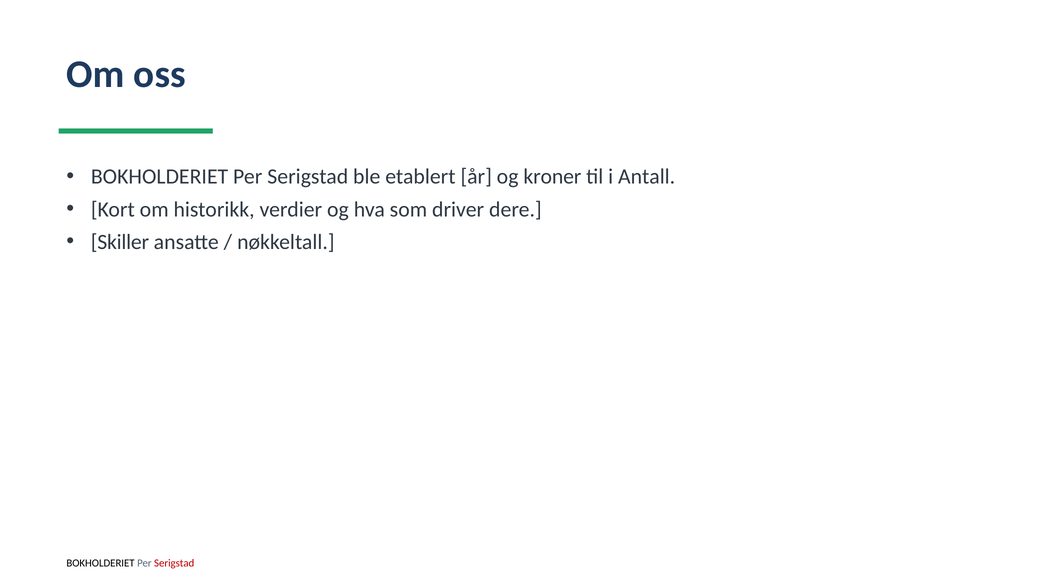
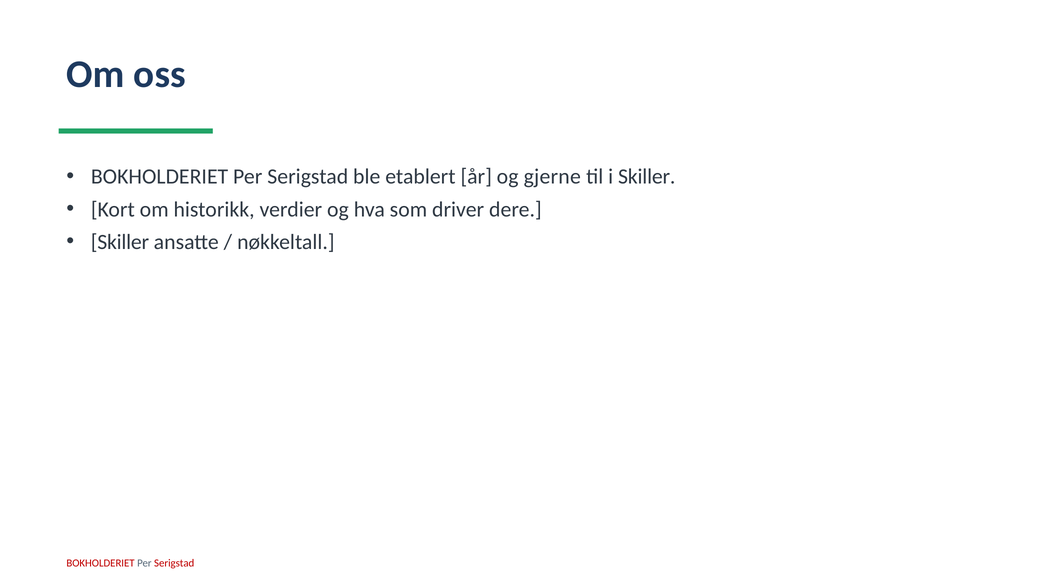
kroner: kroner -> gjerne
i Antall: Antall -> Skiller
BOKHOLDERIET at (101, 563) colour: black -> red
